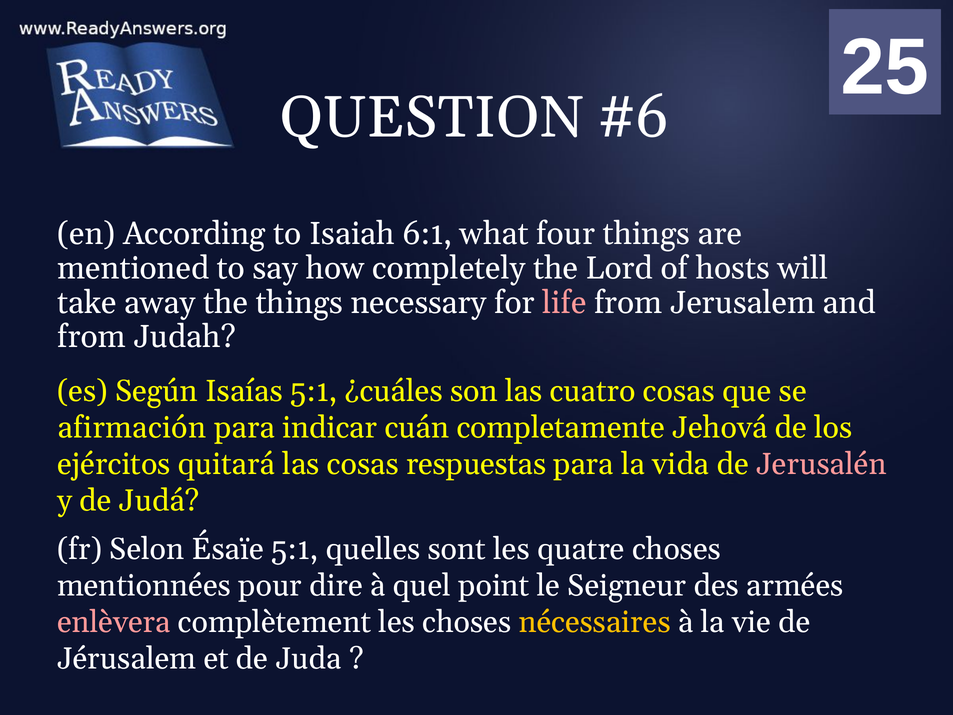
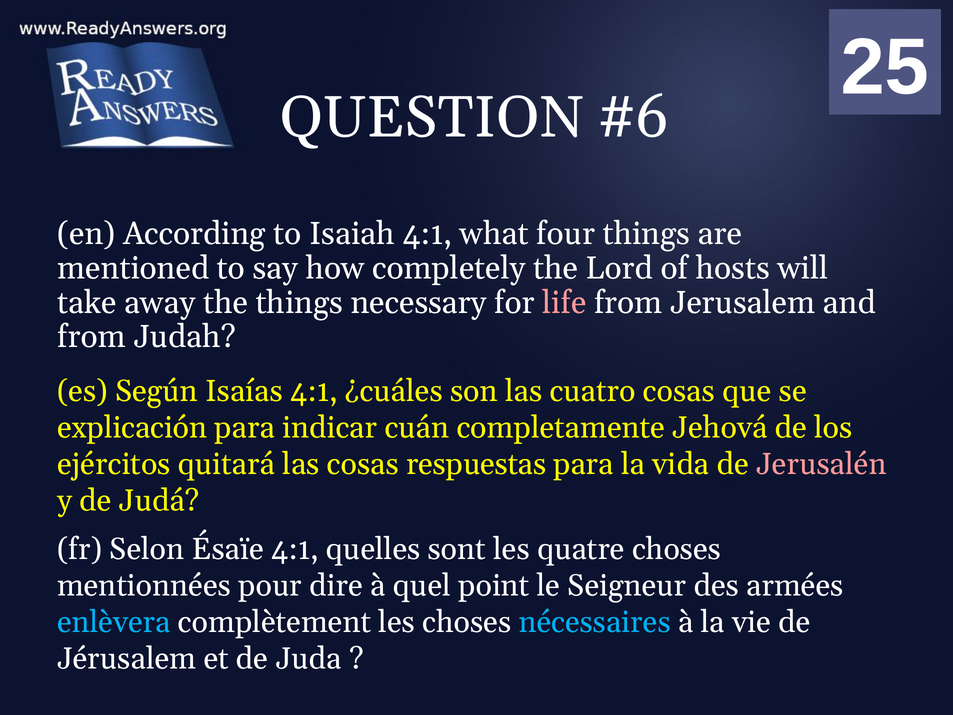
Isaiah 6:1: 6:1 -> 4:1
Isaías 5:1: 5:1 -> 4:1
afirmación: afirmación -> explicación
Ésaïe 5:1: 5:1 -> 4:1
enlèvera colour: pink -> light blue
nécessaires colour: yellow -> light blue
